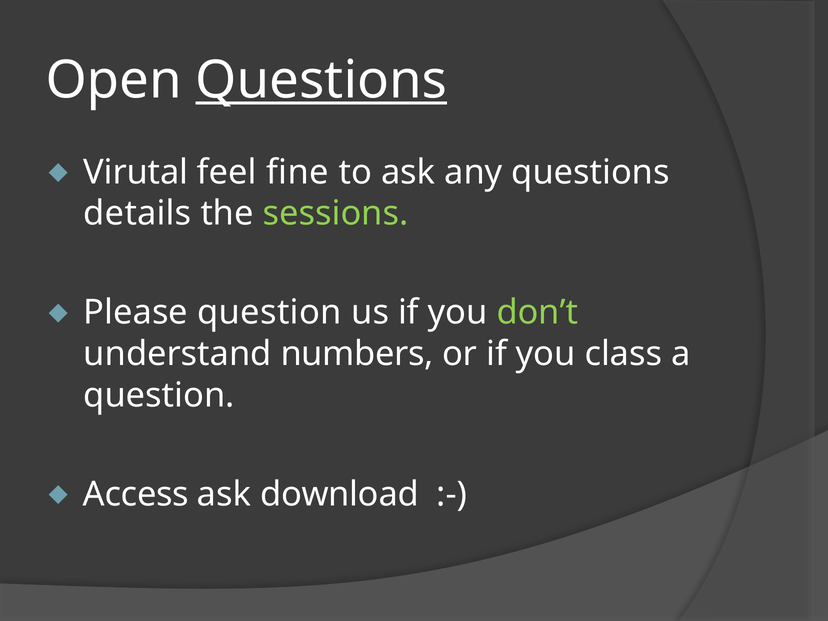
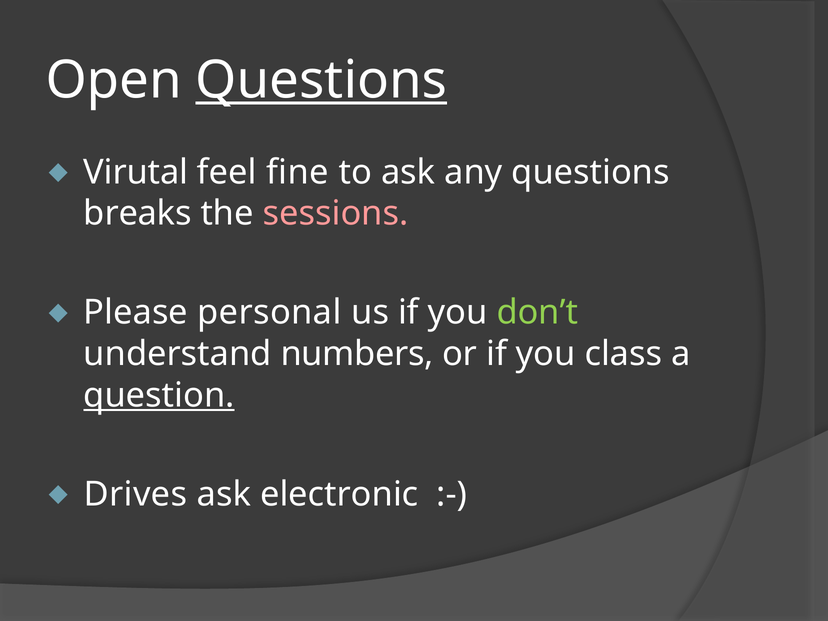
details: details -> breaks
sessions colour: light green -> pink
Please question: question -> personal
question at (159, 395) underline: none -> present
Access: Access -> Drives
download: download -> electronic
